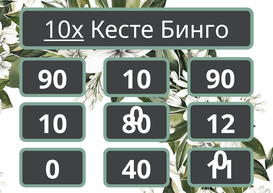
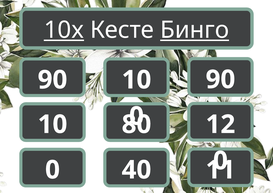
Бинго underline: none -> present
